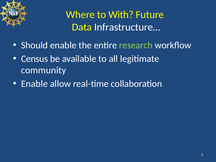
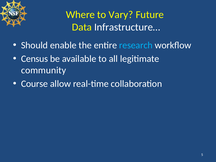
With: With -> Vary
research colour: light green -> light blue
Enable at (34, 84): Enable -> Course
